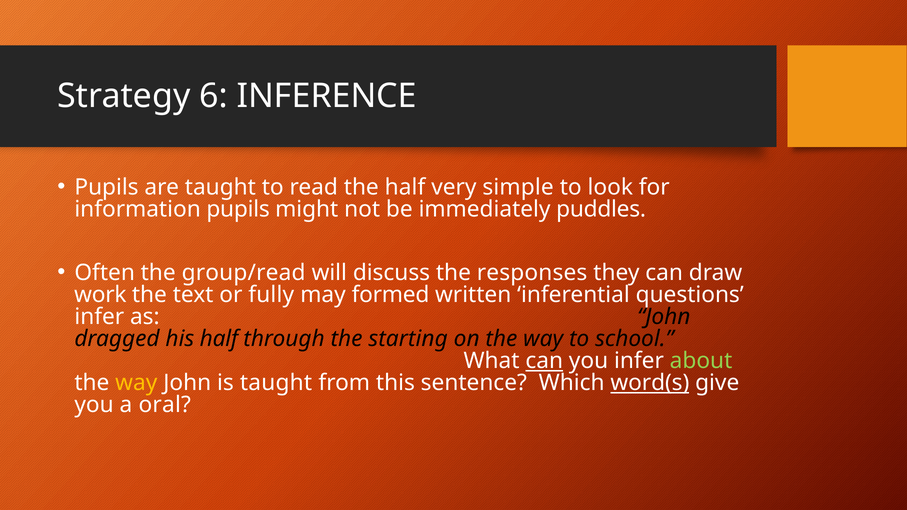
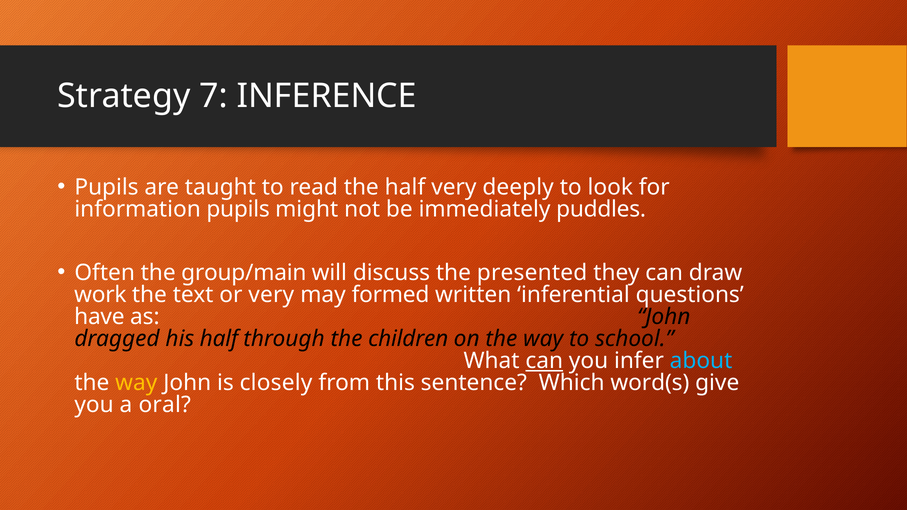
6: 6 -> 7
simple: simple -> deeply
group/read: group/read -> group/main
responses: responses -> presented
or fully: fully -> very
infer at (99, 317): infer -> have
starting: starting -> children
about colour: light green -> light blue
is taught: taught -> closely
word(s underline: present -> none
